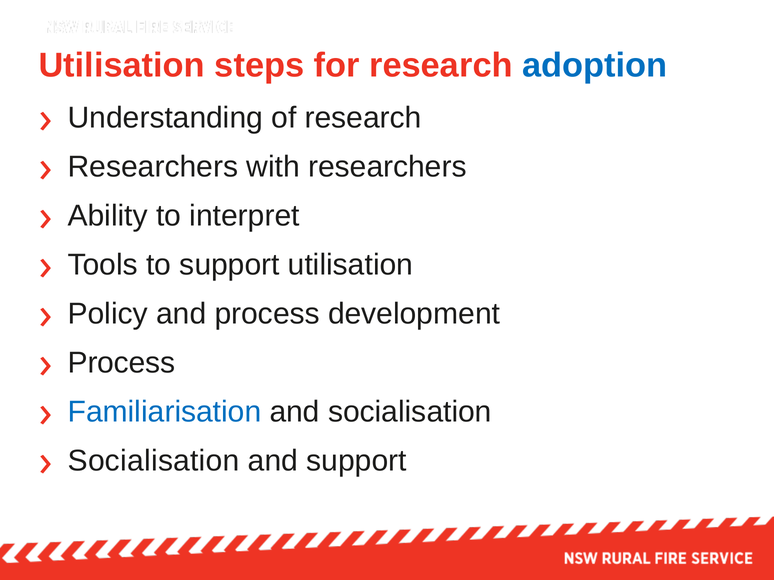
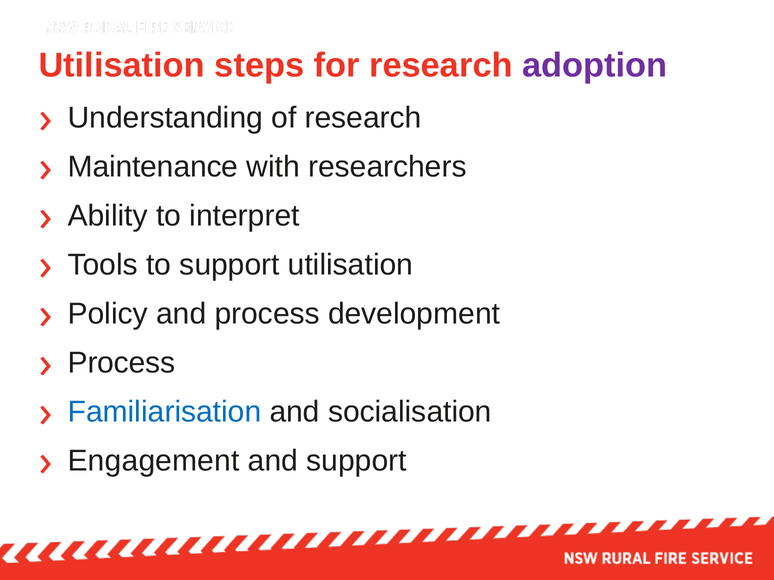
adoption colour: blue -> purple
Researchers at (153, 167): Researchers -> Maintenance
Socialisation at (154, 461): Socialisation -> Engagement
